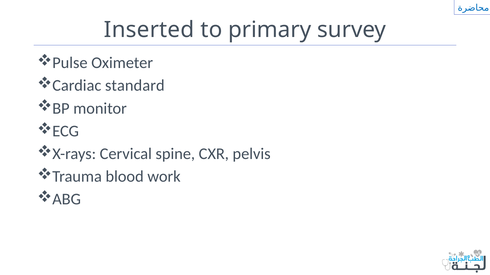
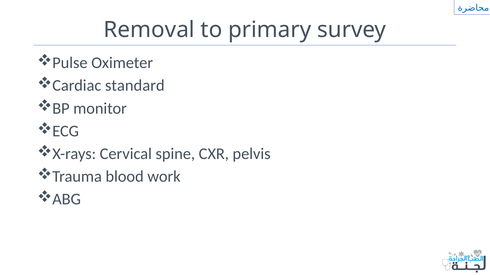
Inserted: Inserted -> Removal
